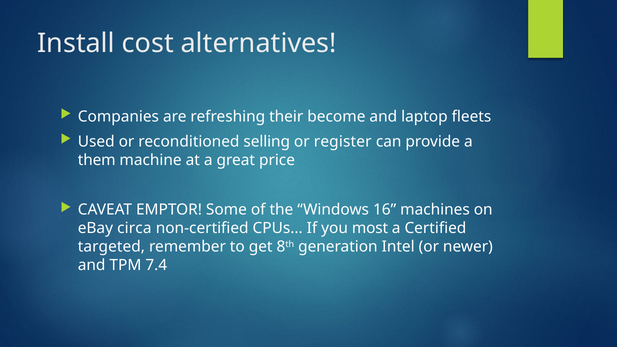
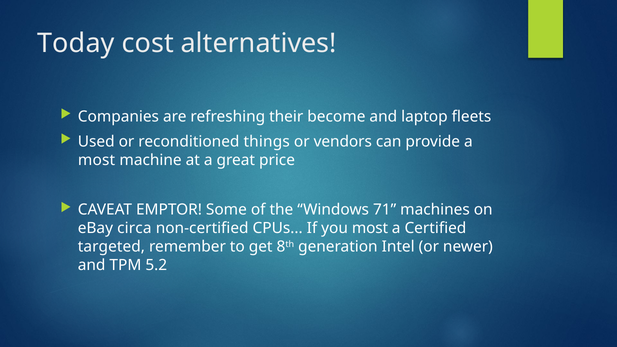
Install: Install -> Today
selling: selling -> things
register: register -> vendors
them at (97, 160): them -> most
16: 16 -> 71
7.4: 7.4 -> 5.2
